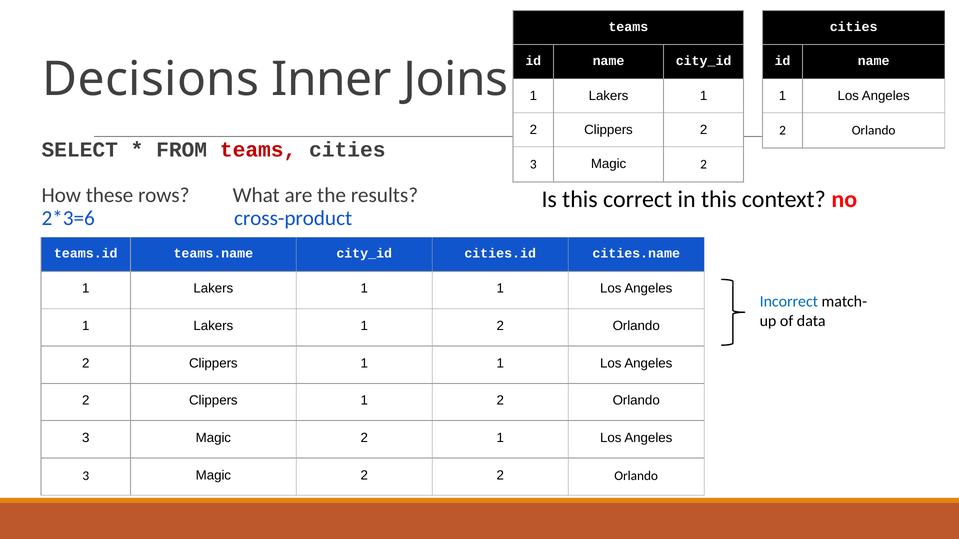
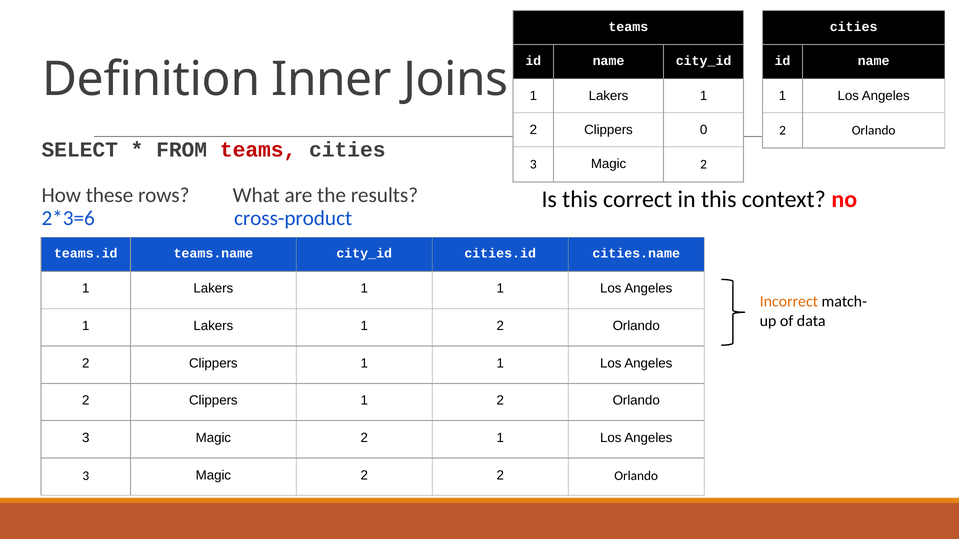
Decisions: Decisions -> Definition
Clippers 2: 2 -> 0
Incorrect colour: blue -> orange
